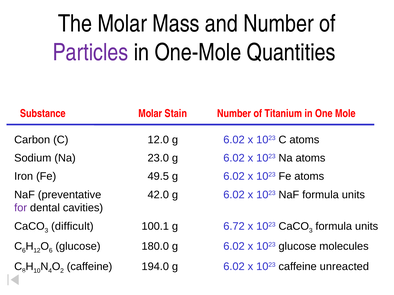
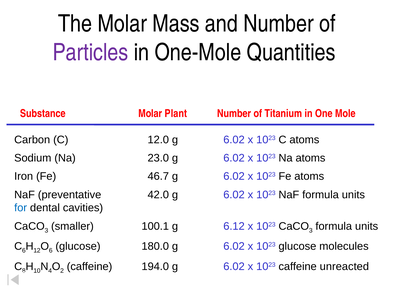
Stain: Stain -> Plant
49.5: 49.5 -> 46.7
for colour: purple -> blue
difficult: difficult -> smaller
6.72: 6.72 -> 6.12
